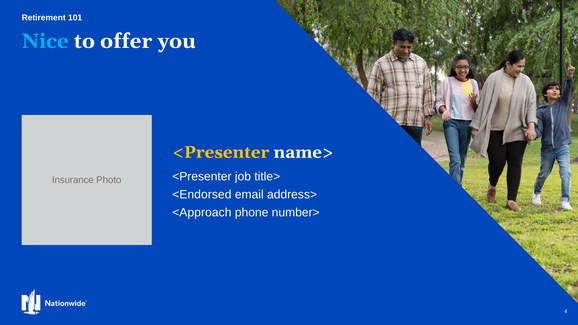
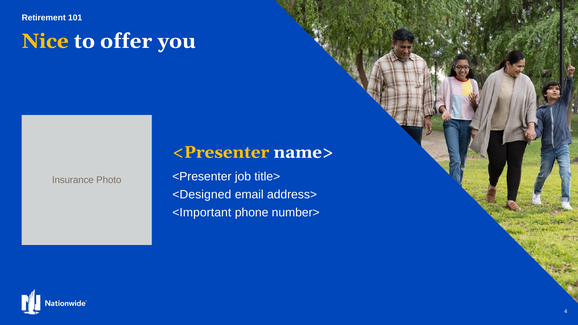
Nice colour: light blue -> yellow
<Endorsed: <Endorsed -> <Designed
<Approach: <Approach -> <Important
